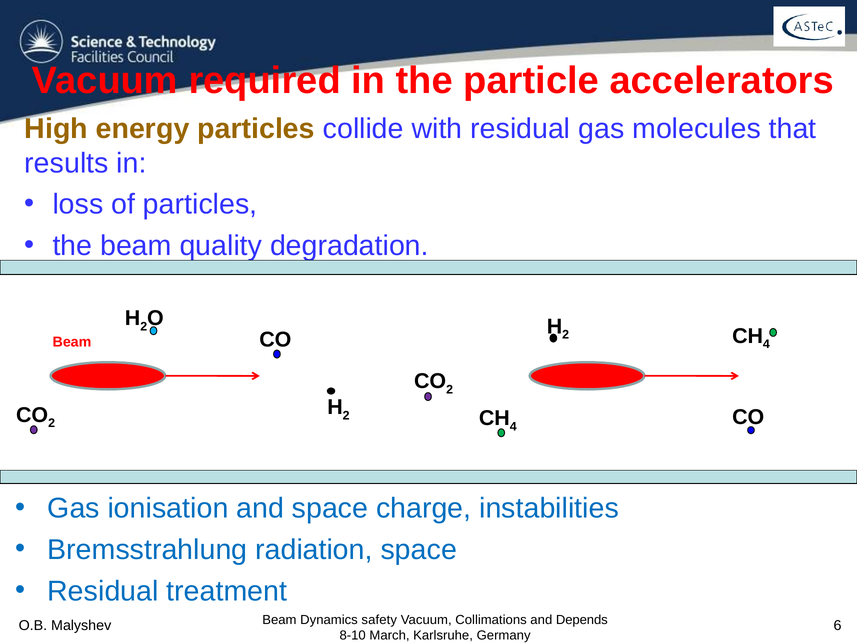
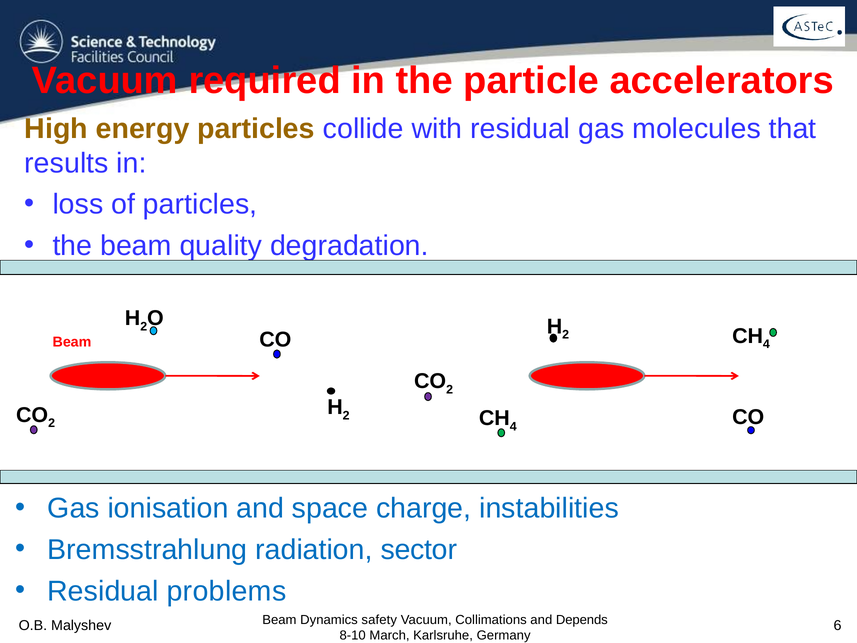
radiation space: space -> sector
treatment: treatment -> problems
